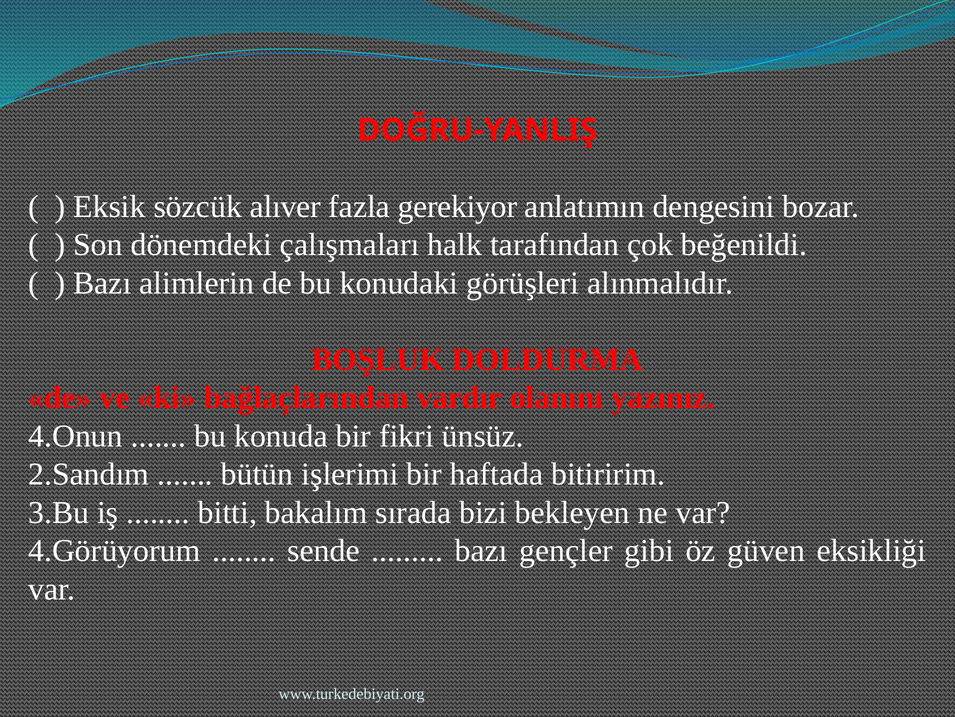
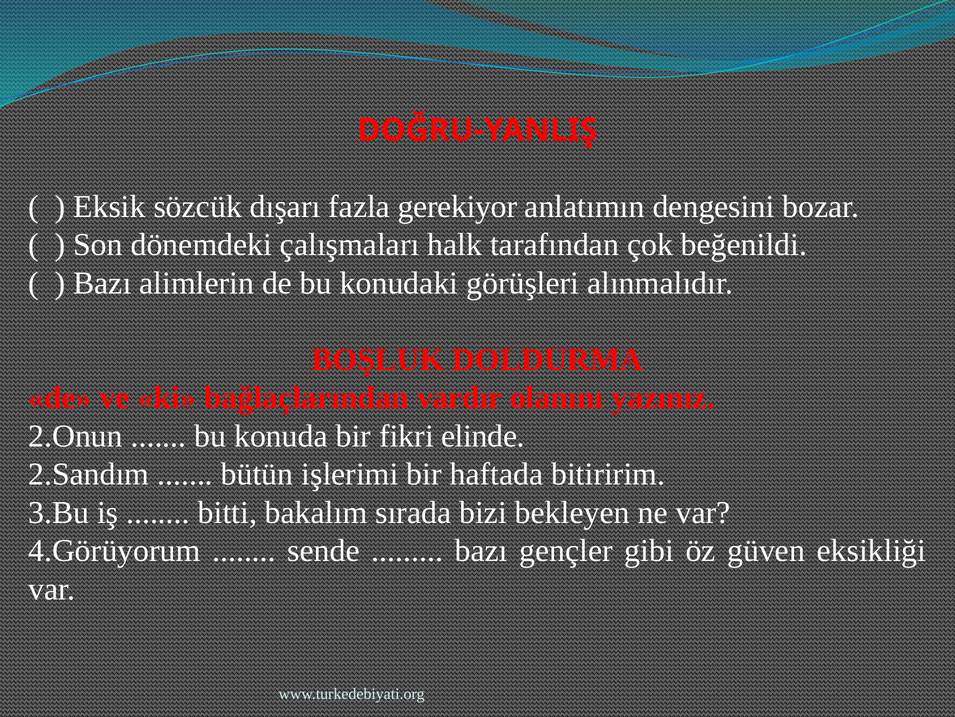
alıver: alıver -> dışarı
4.Onun: 4.Onun -> 2.Onun
ünsüz: ünsüz -> elinde
